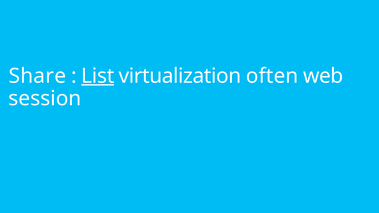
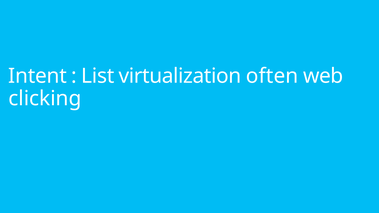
Share: Share -> Intent
List underline: present -> none
session: session -> clicking
